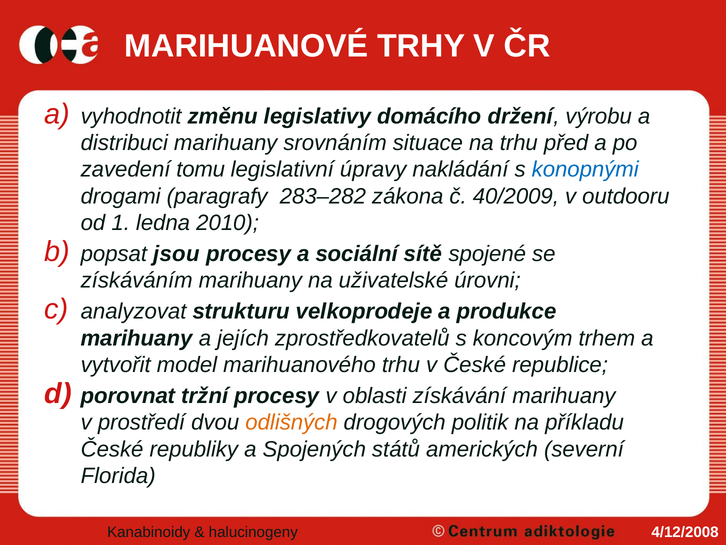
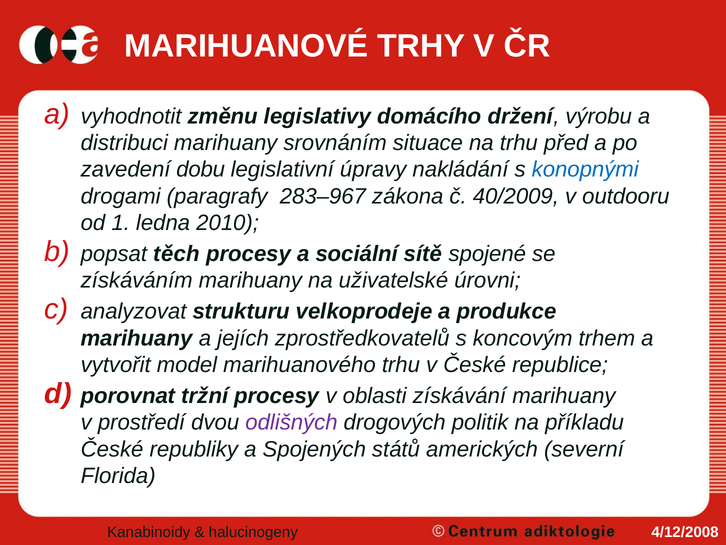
tomu: tomu -> dobu
283–282: 283–282 -> 283–967
jsou: jsou -> těch
odlišných colour: orange -> purple
